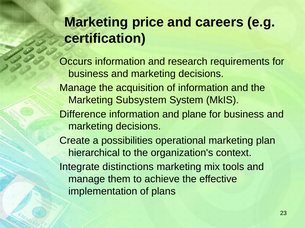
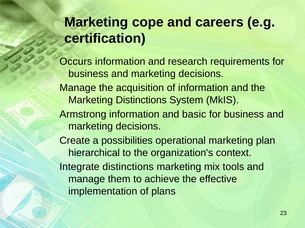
price: price -> cope
Marketing Subsystem: Subsystem -> Distinctions
Difference: Difference -> Armstrong
plane: plane -> basic
